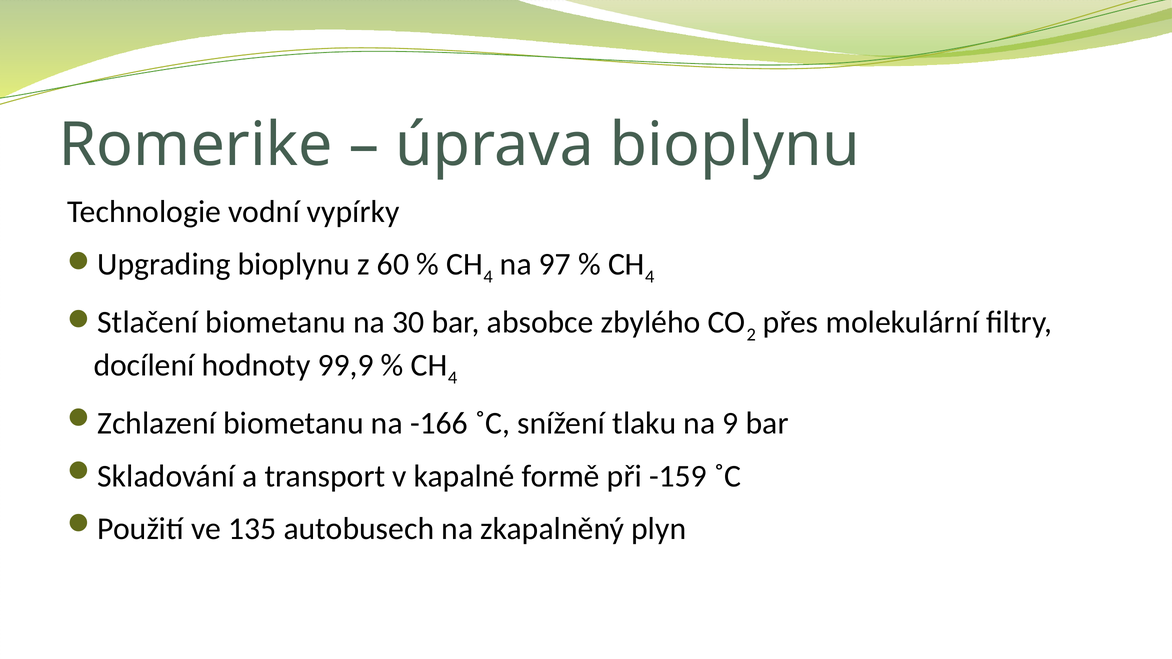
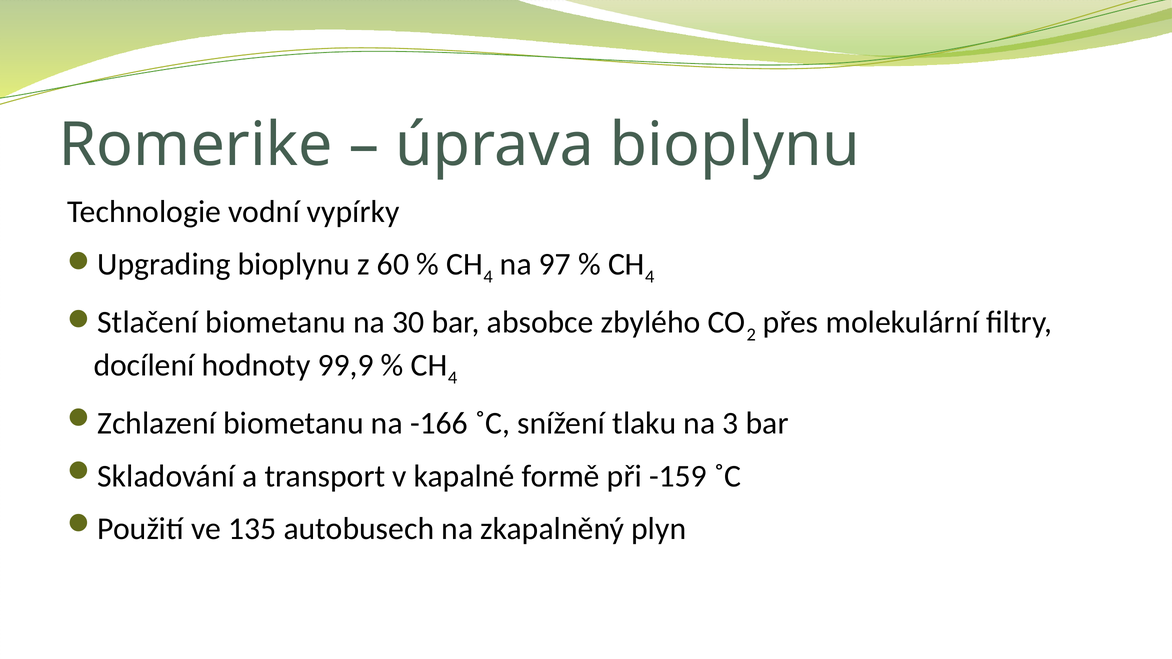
9: 9 -> 3
